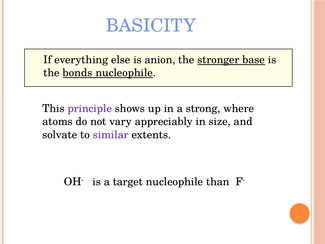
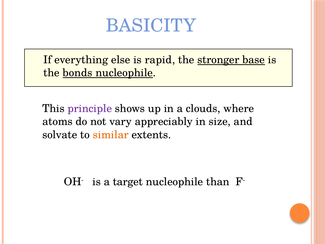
anion: anion -> rapid
strong: strong -> clouds
similar colour: purple -> orange
